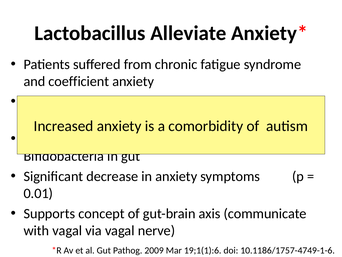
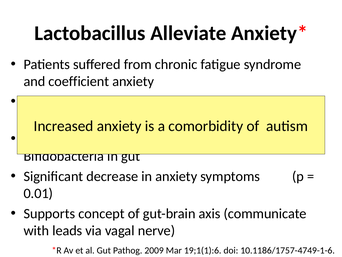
with vagal: vagal -> leads
